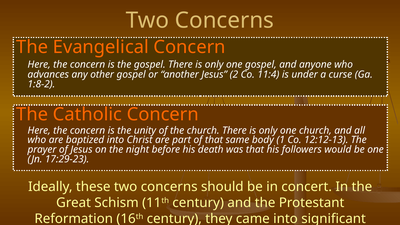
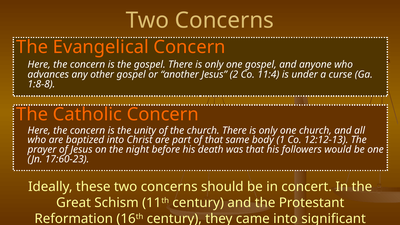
1:8-2: 1:8-2 -> 1:8-8
17:29-23: 17:29-23 -> 17:60-23
